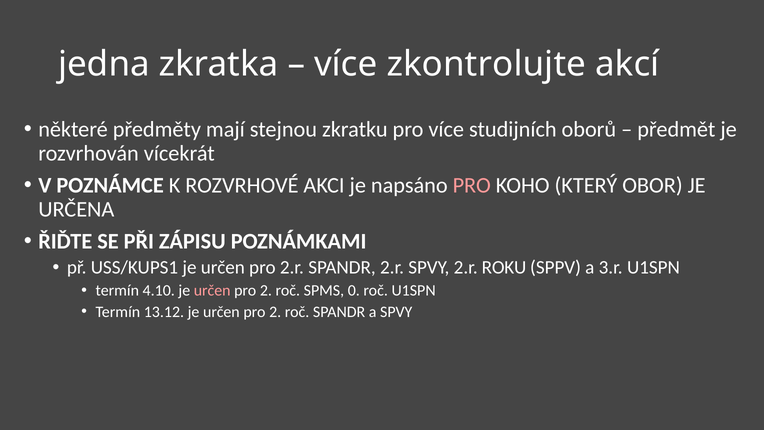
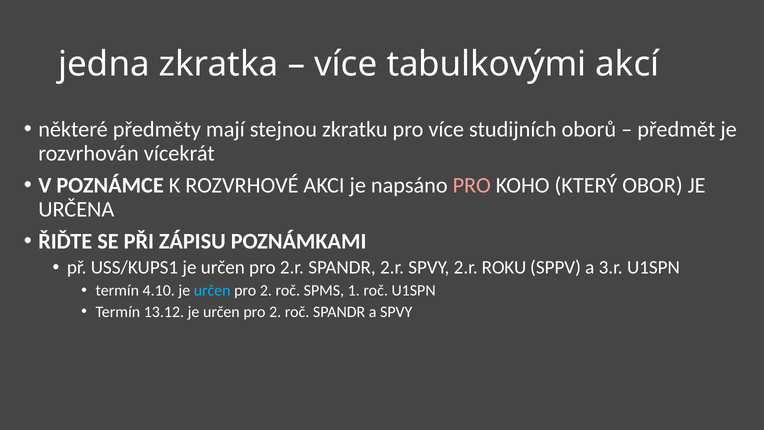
zkontrolujte: zkontrolujte -> tabulkovými
určen at (212, 290) colour: pink -> light blue
0: 0 -> 1
